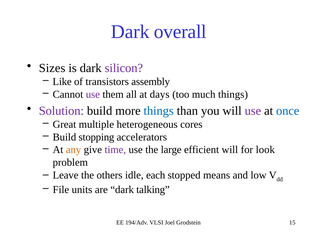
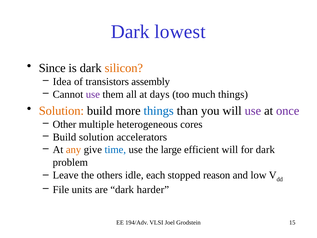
overall: overall -> lowest
Sizes: Sizes -> Since
silicon colour: purple -> orange
Like: Like -> Idea
Solution at (61, 111) colour: purple -> orange
once colour: blue -> purple
Great: Great -> Other
Build stopping: stopping -> solution
time colour: purple -> blue
for look: look -> dark
means: means -> reason
talking: talking -> harder
